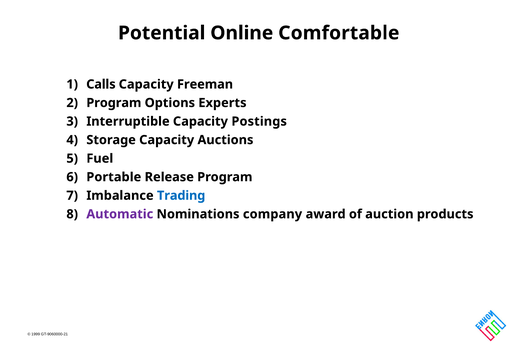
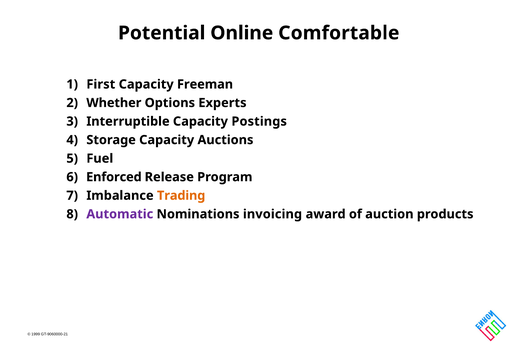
Calls: Calls -> First
2 Program: Program -> Whether
Portable: Portable -> Enforced
Trading colour: blue -> orange
company: company -> invoicing
